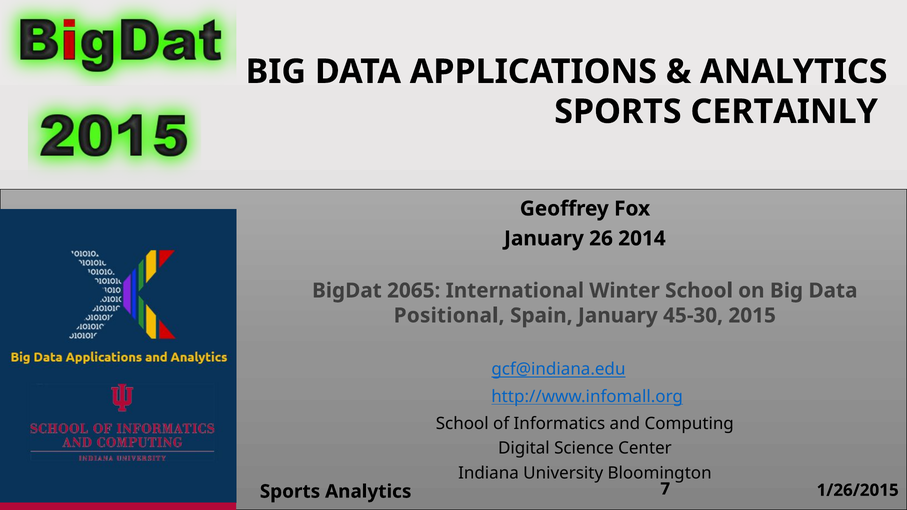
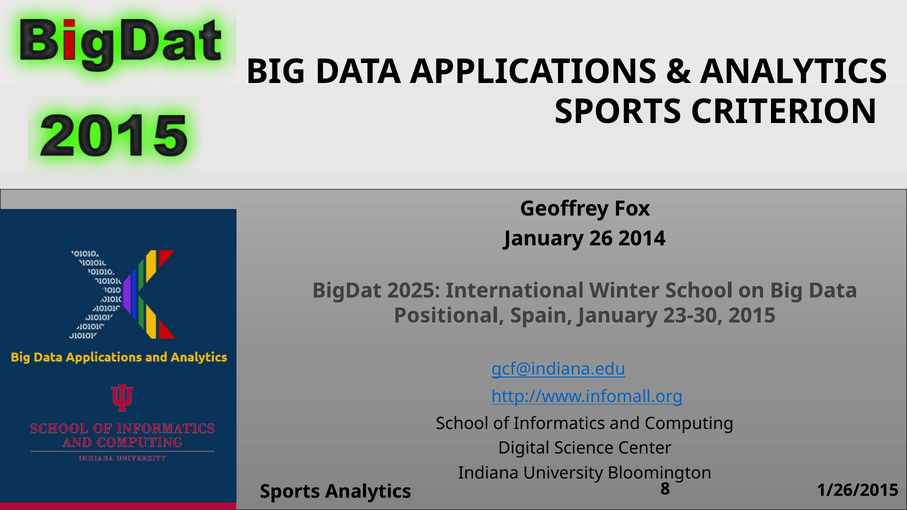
CERTAINLY: CERTAINLY -> CRITERION
2065: 2065 -> 2025
45-30: 45-30 -> 23-30
7: 7 -> 8
